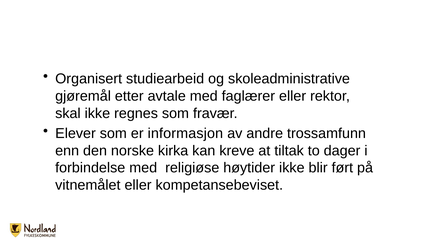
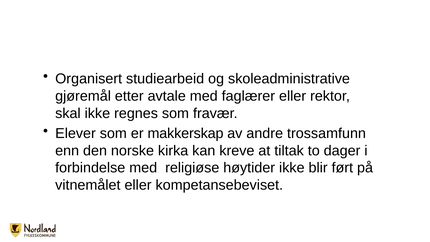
informasjon: informasjon -> makkerskap
